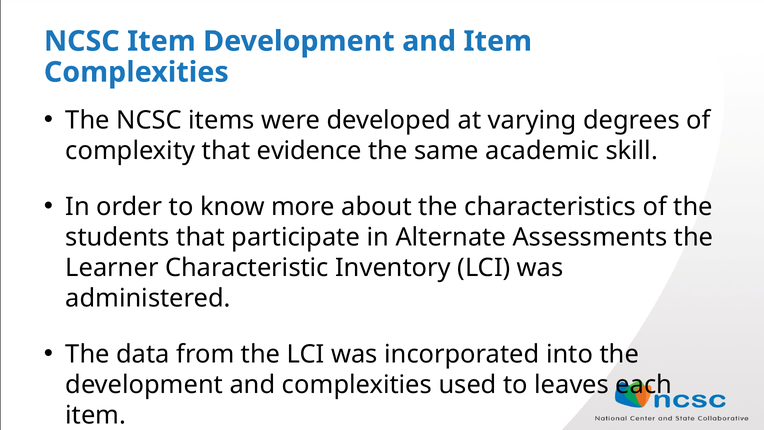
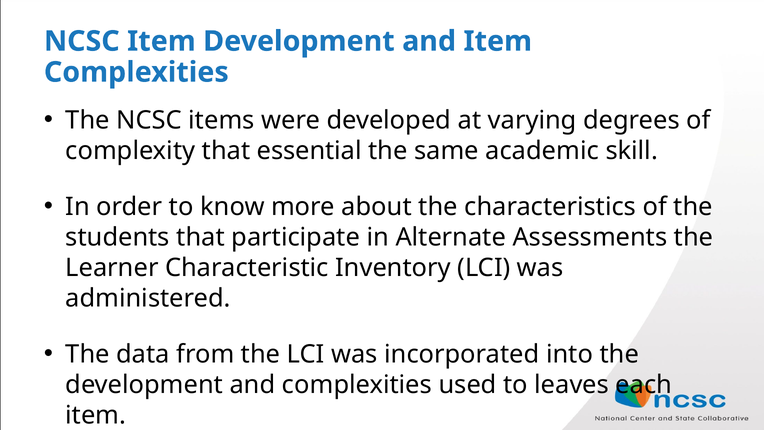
evidence: evidence -> essential
